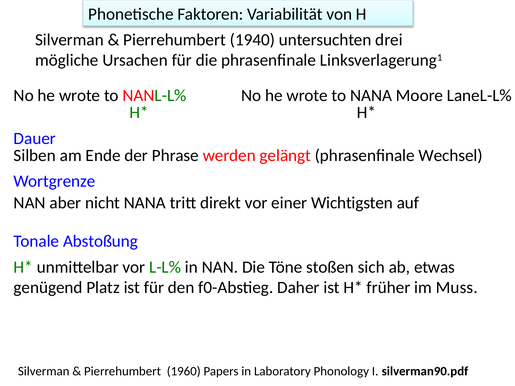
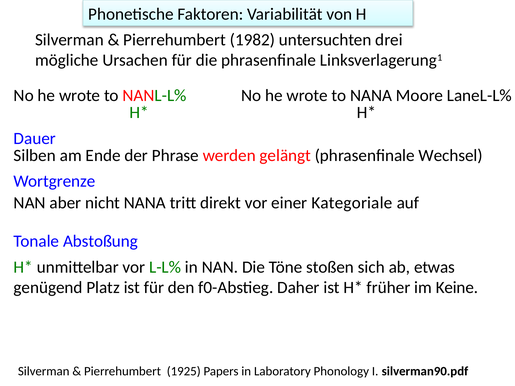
1940: 1940 -> 1982
Wichtigsten: Wichtigsten -> Kategoriale
Muss: Muss -> Keine
1960: 1960 -> 1925
